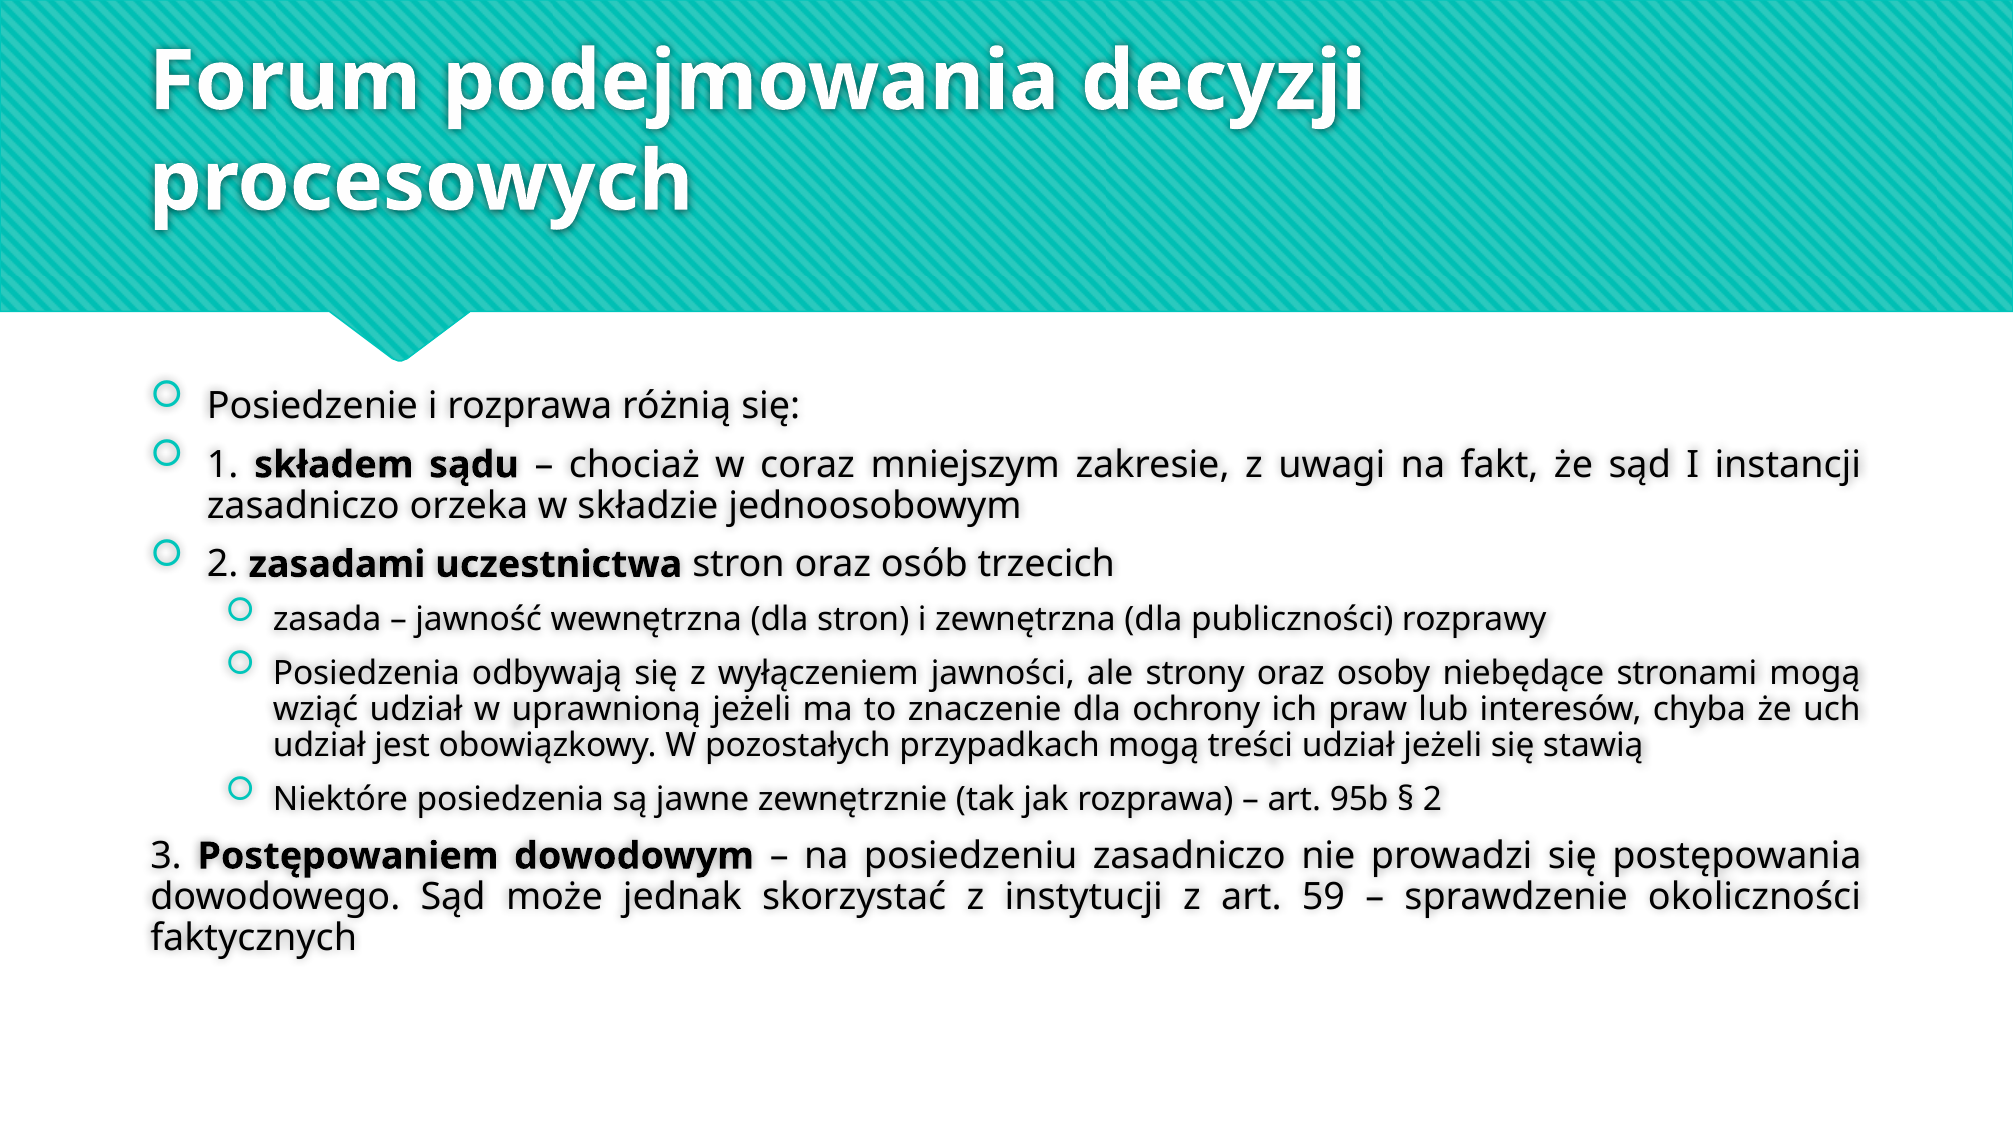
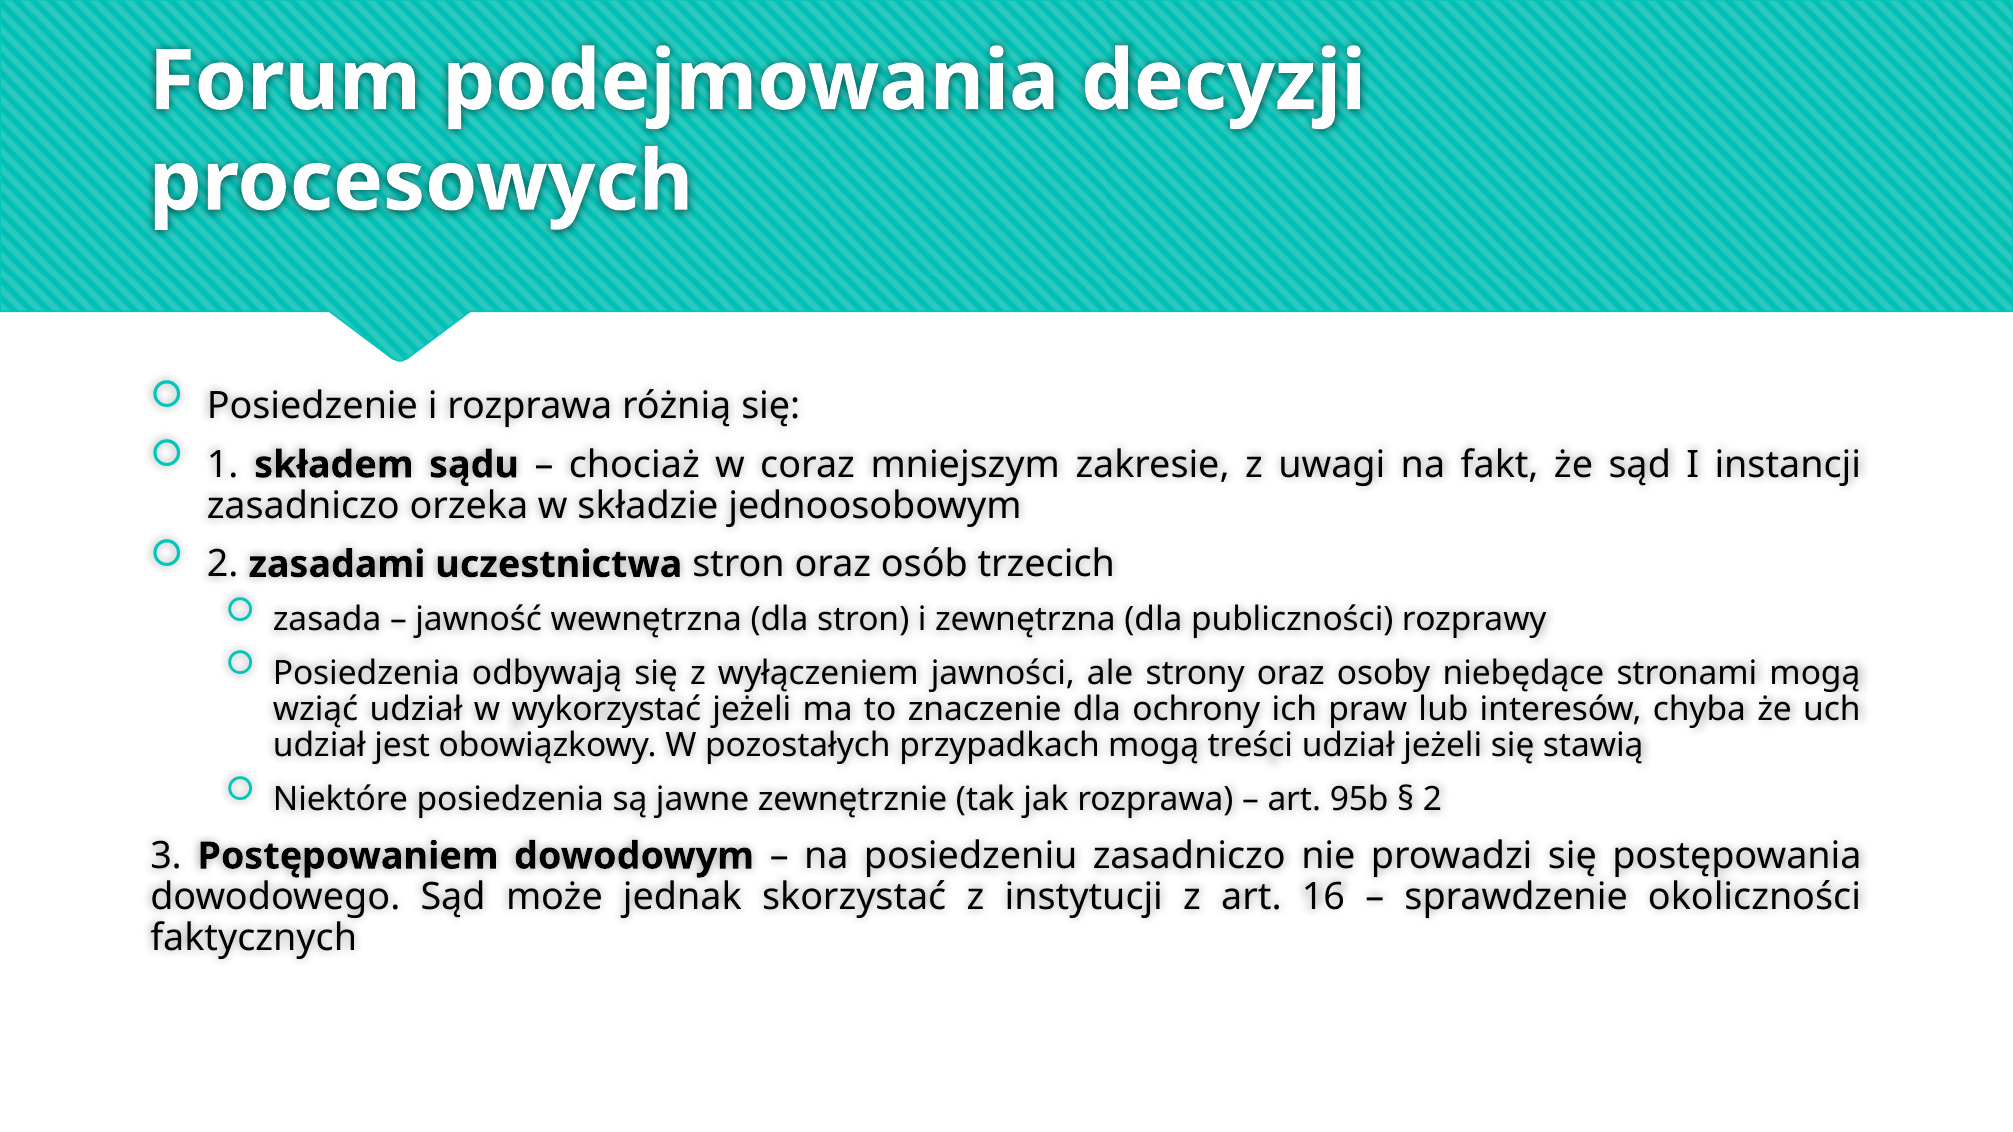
uprawnioną: uprawnioną -> wykorzystać
59: 59 -> 16
